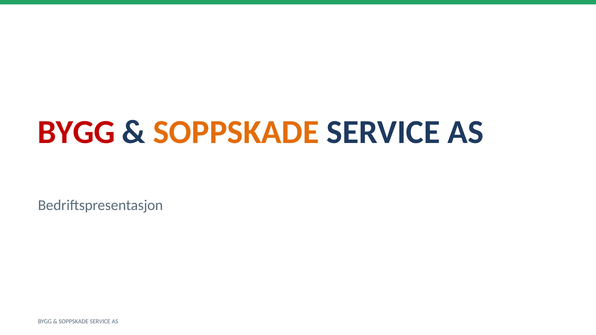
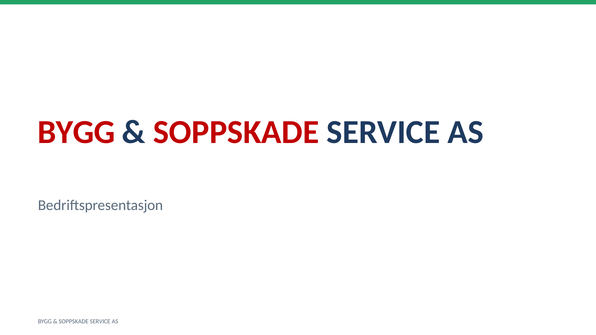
SOPPSKADE at (236, 132) colour: orange -> red
